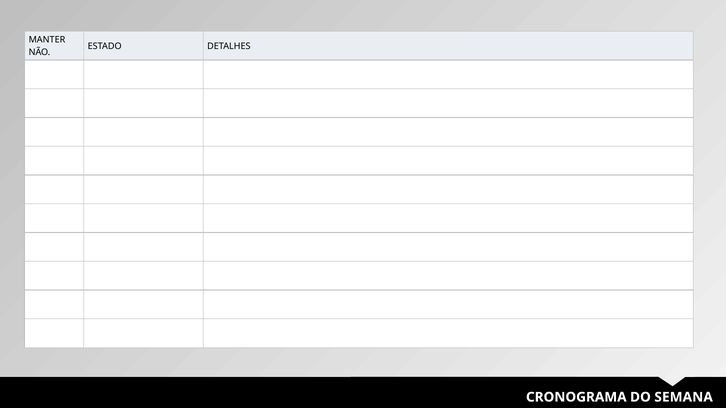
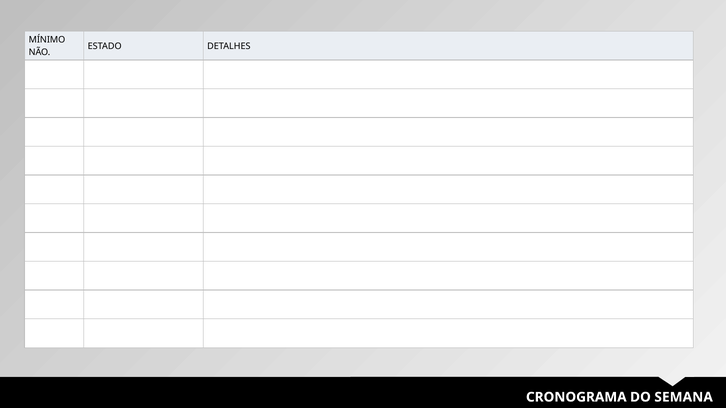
MANTER: MANTER -> MÍNIMO
